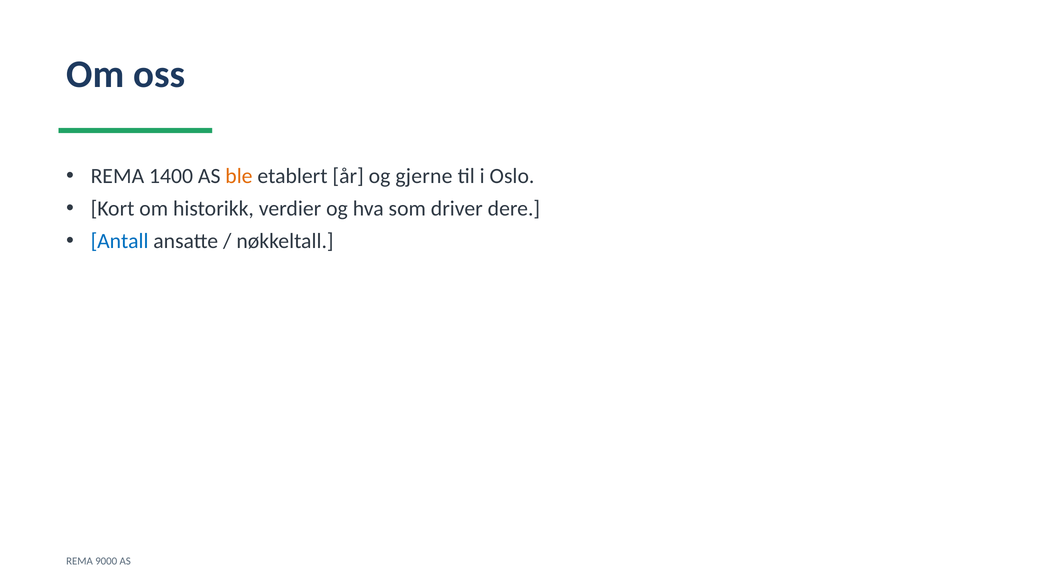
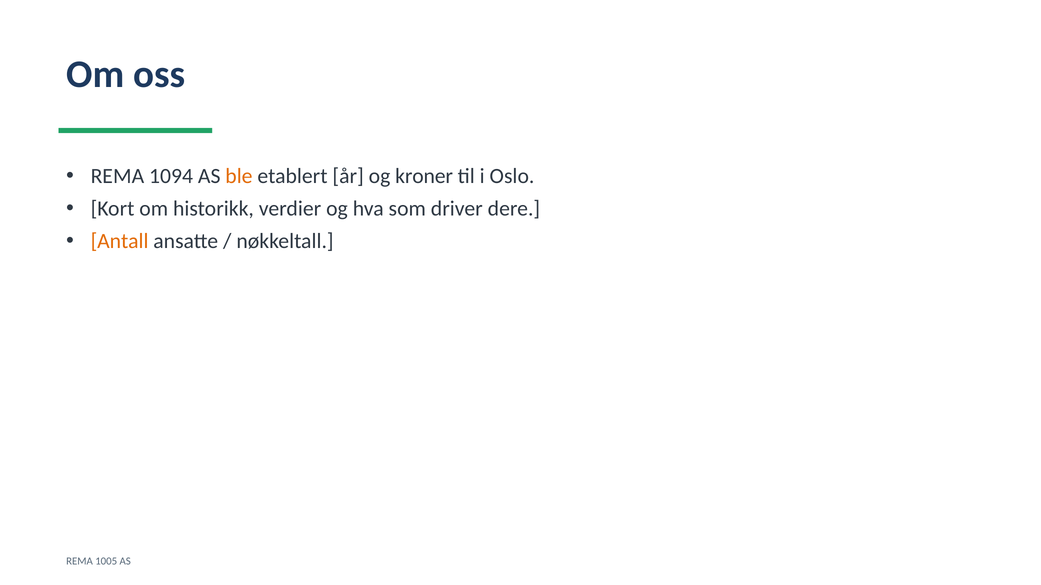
1400: 1400 -> 1094
gjerne: gjerne -> kroner
Antall colour: blue -> orange
9000: 9000 -> 1005
